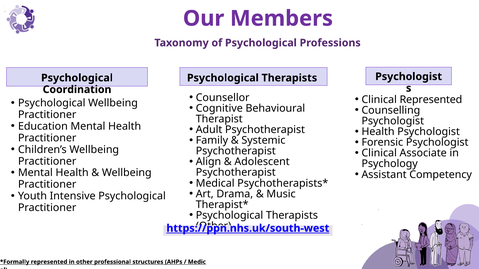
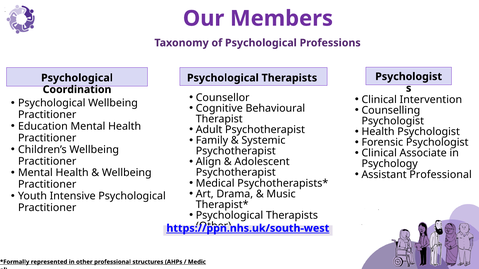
Clinical Represented: Represented -> Intervention
Assistant Competency: Competency -> Professional
